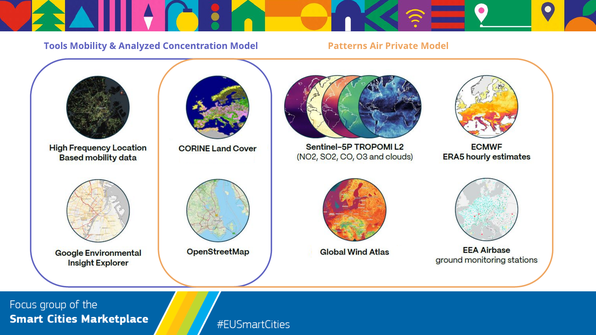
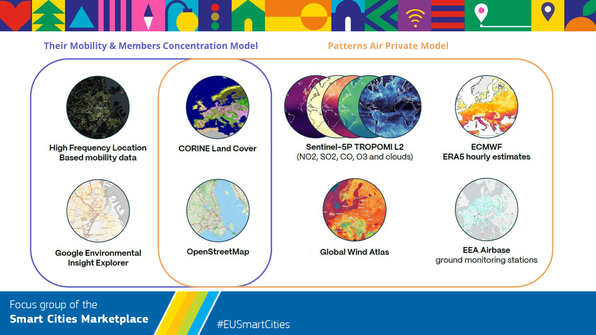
Tools: Tools -> Their
Analyzed: Analyzed -> Members
